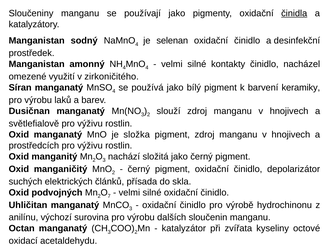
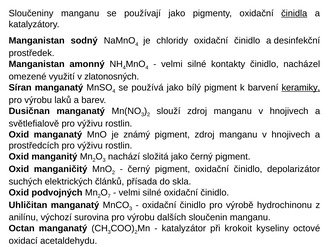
selenan: selenan -> chloridy
zirkoničitého: zirkoničitého -> zlatonosných
keramiky underline: none -> present
složka: složka -> známý
zvířata: zvířata -> krokoit
